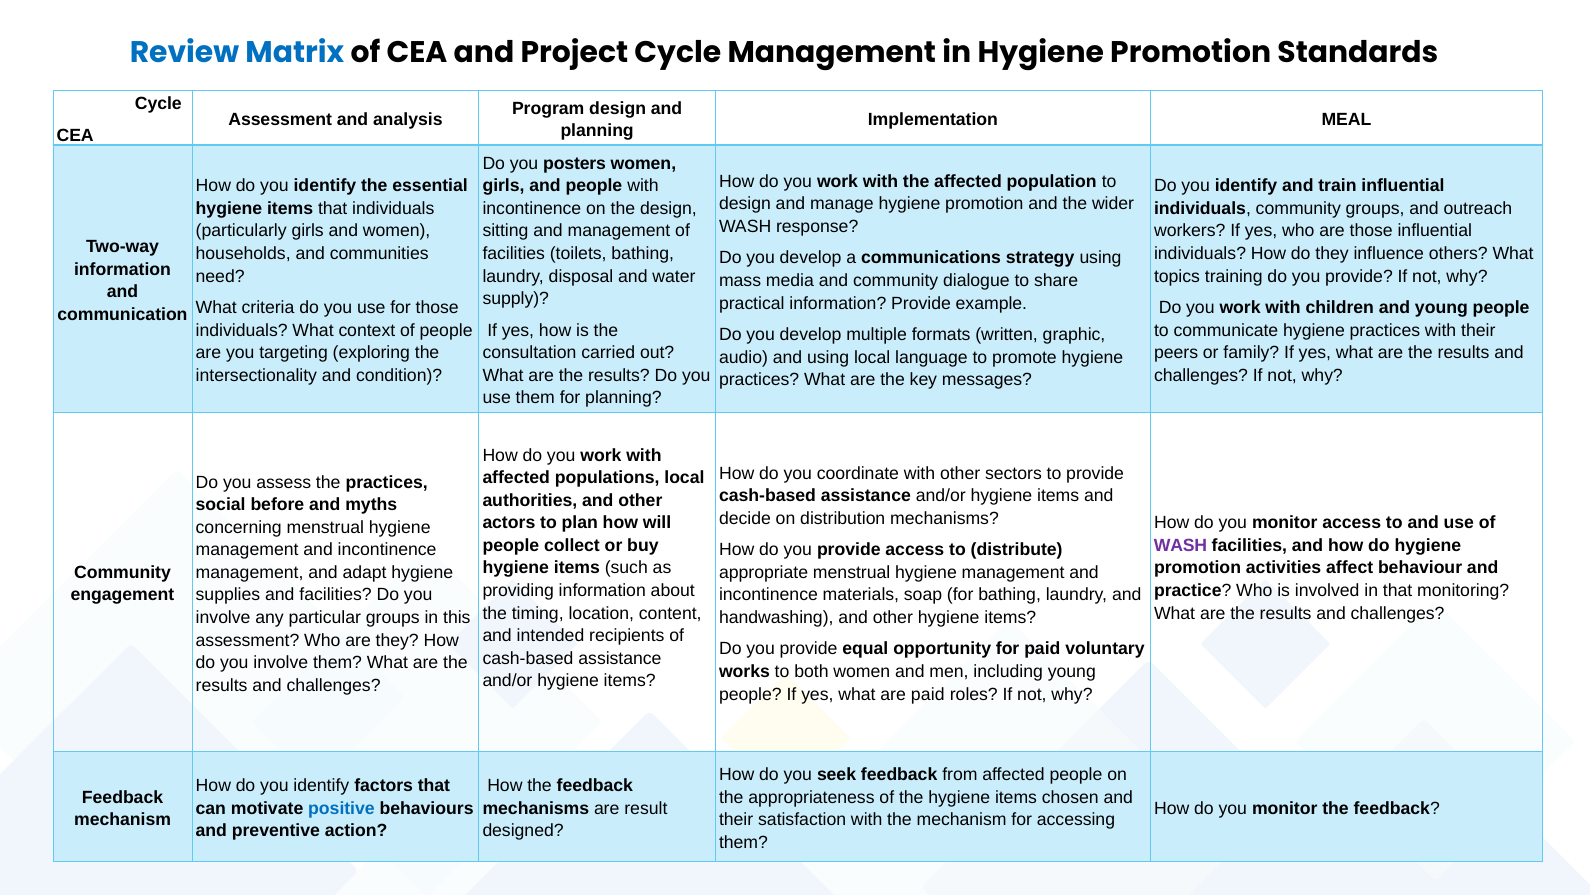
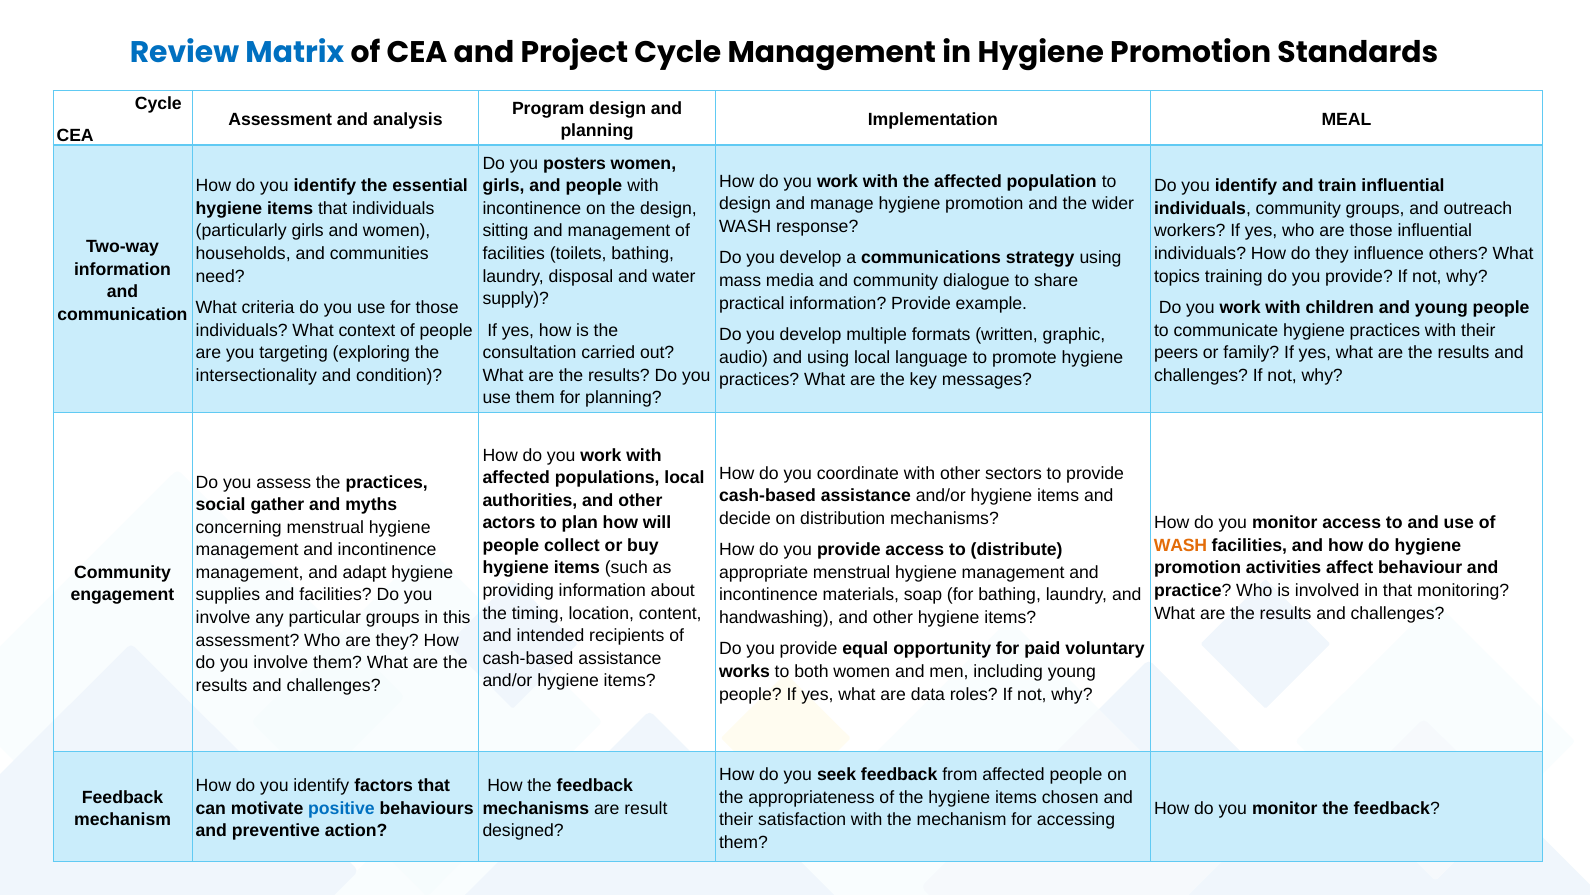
before: before -> gather
WASH at (1181, 545) colour: purple -> orange
are paid: paid -> data
